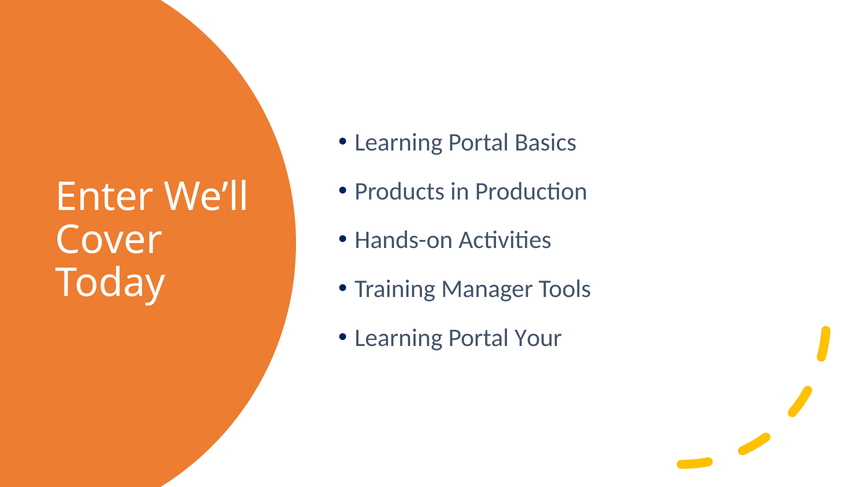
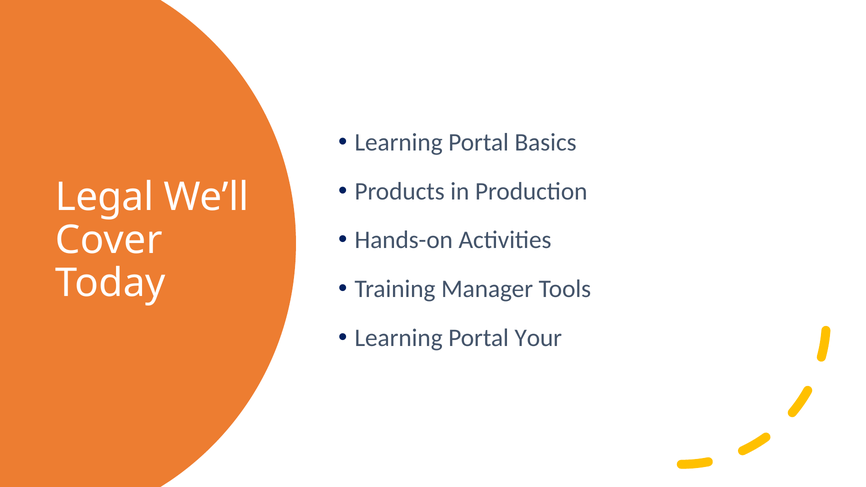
Enter: Enter -> Legal
